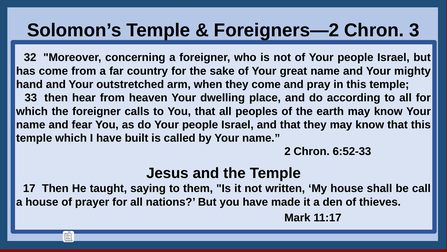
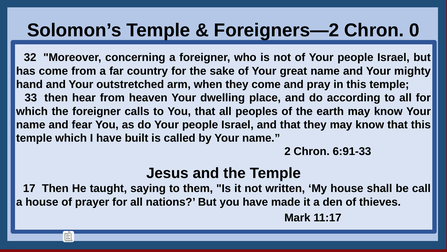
3: 3 -> 0
6:52-33: 6:52-33 -> 6:91-33
